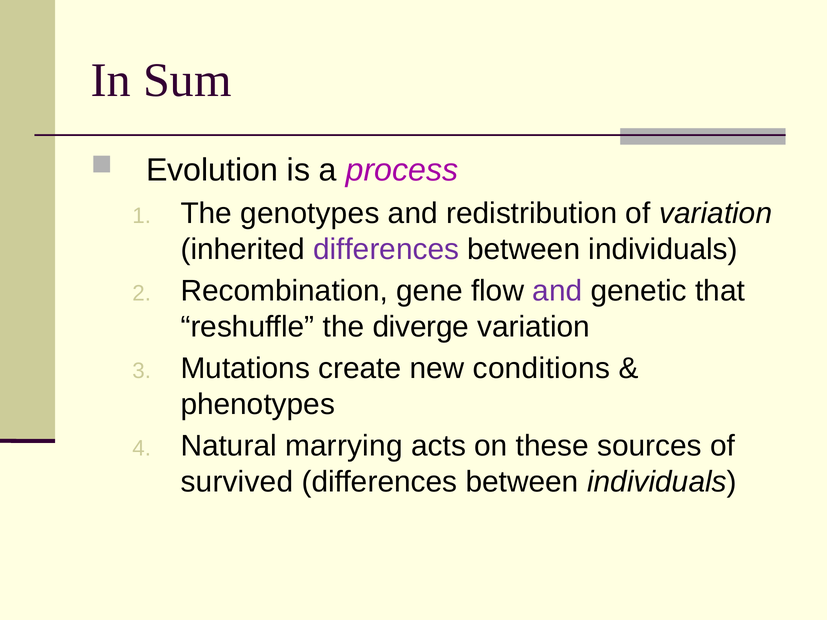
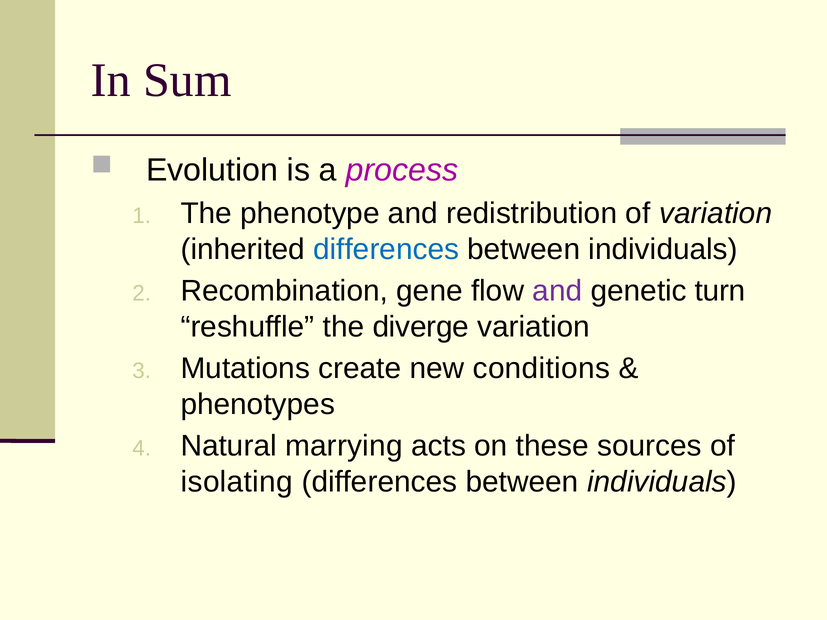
genotypes: genotypes -> phenotype
differences at (386, 249) colour: purple -> blue
that: that -> turn
survived: survived -> isolating
